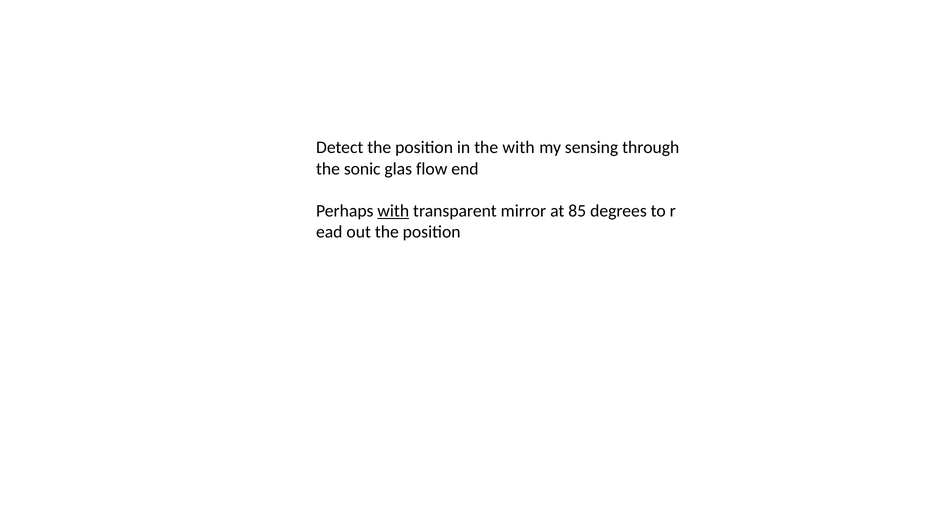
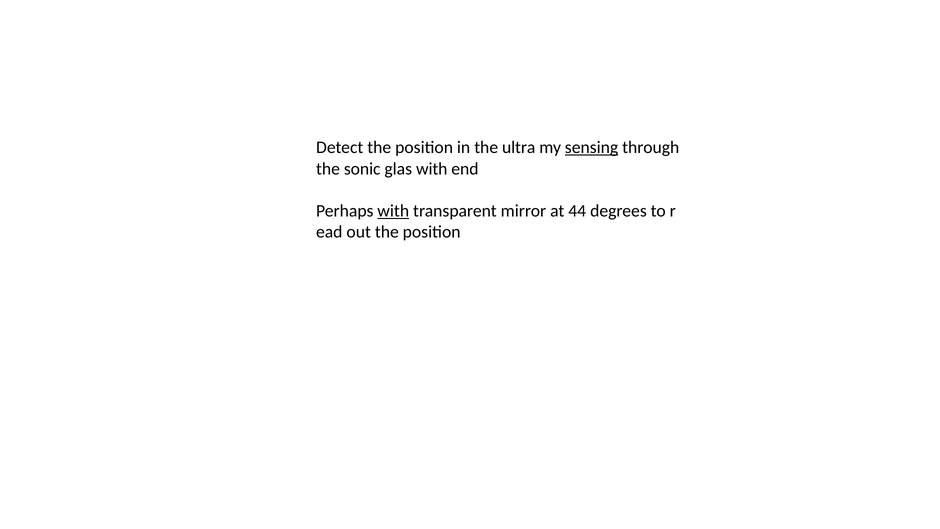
the with: with -> ultra
sensing underline: none -> present
glas flow: flow -> with
85: 85 -> 44
